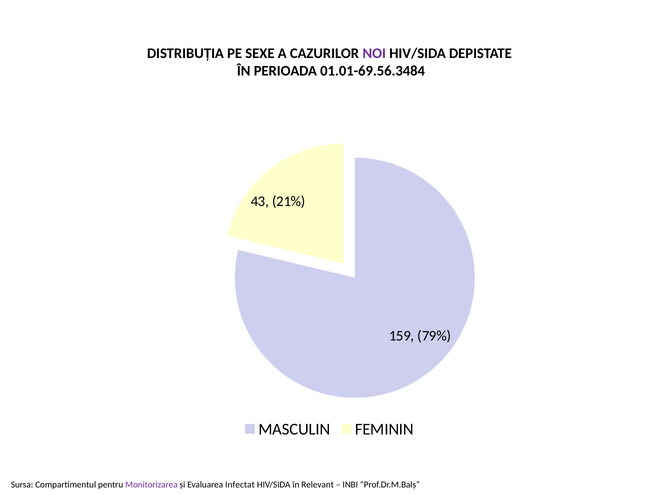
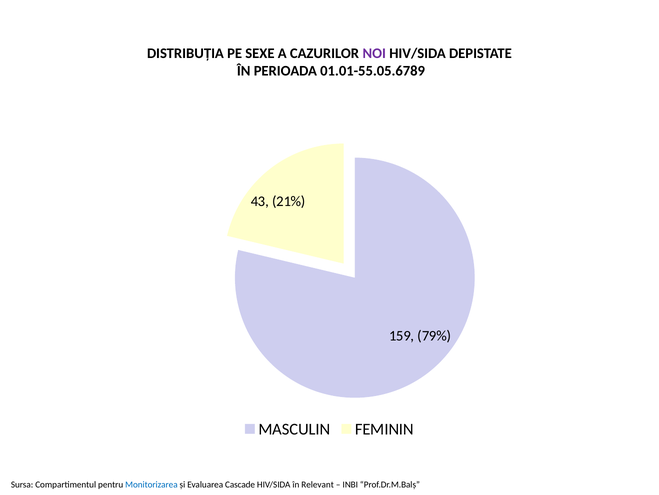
01.01-69.56.3484: 01.01-69.56.3484 -> 01.01-55.05.6789
Monitorizarea colour: purple -> blue
Infectat: Infectat -> Cascade
